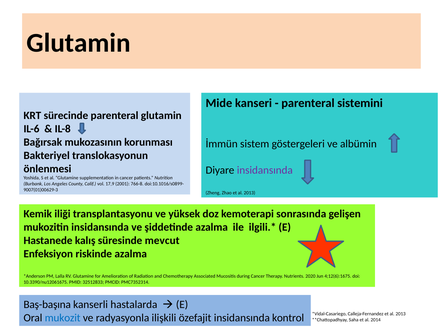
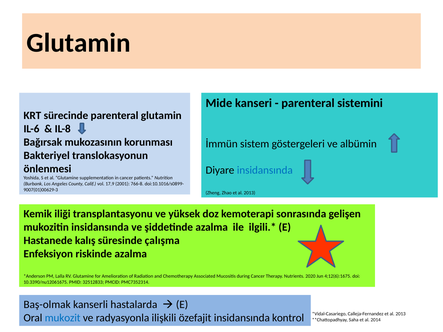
insidansında at (265, 170) colour: purple -> blue
mevcut: mevcut -> çalışma
Baş-başına: Baş-başına -> Baş-olmak
